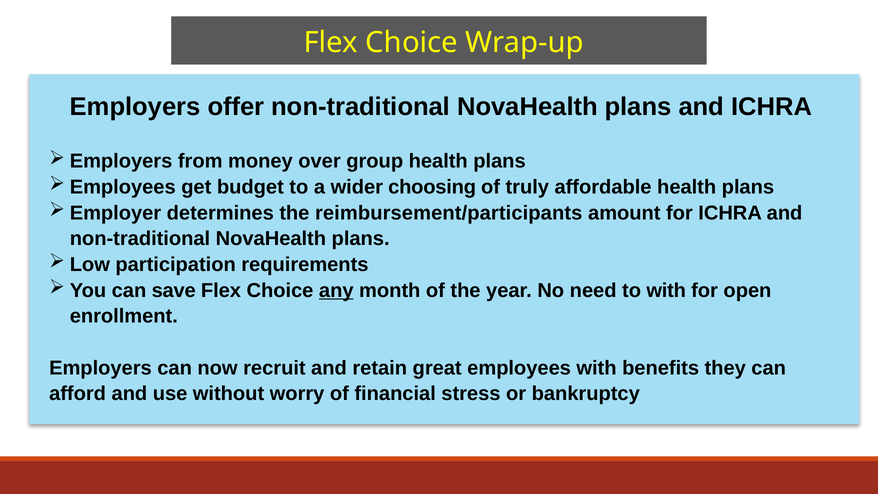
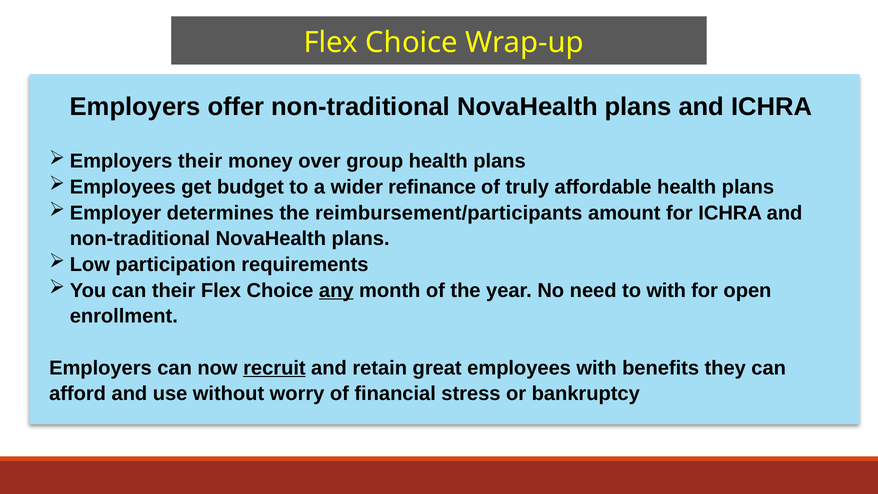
from at (200, 161): from -> their
choosing: choosing -> refinance
can save: save -> their
recruit underline: none -> present
